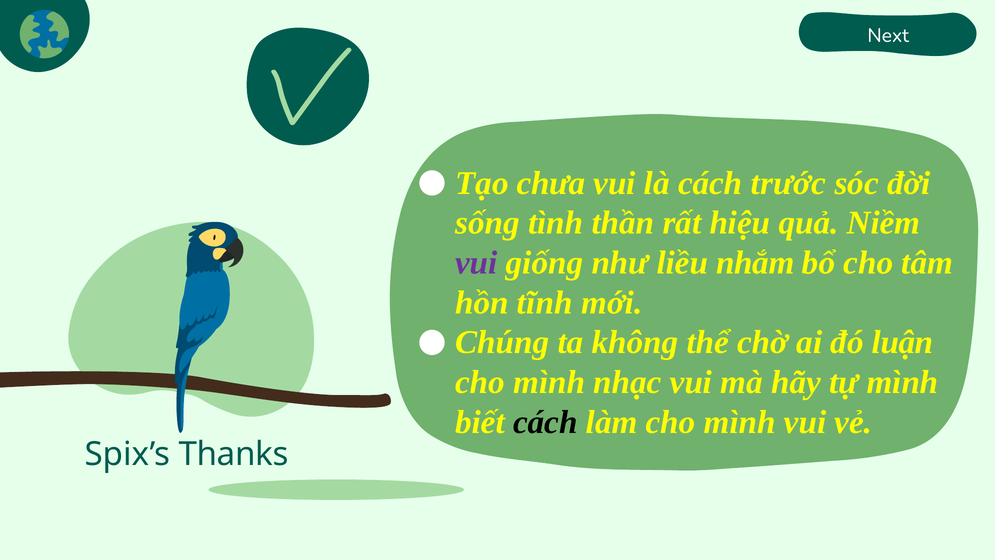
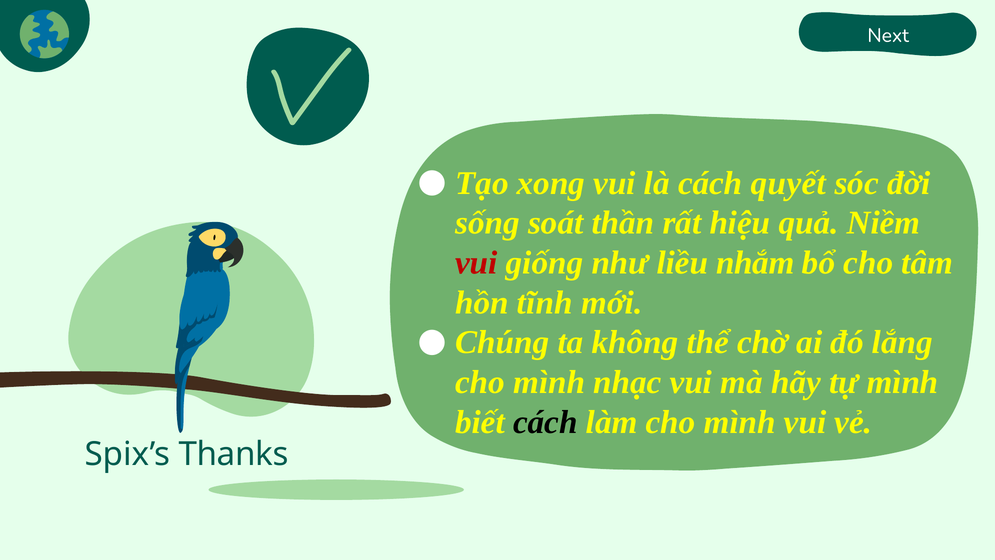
chưa: chưa -> xong
trước: trước -> quyết
tình: tình -> soát
vui at (476, 263) colour: purple -> red
luận: luận -> lắng
